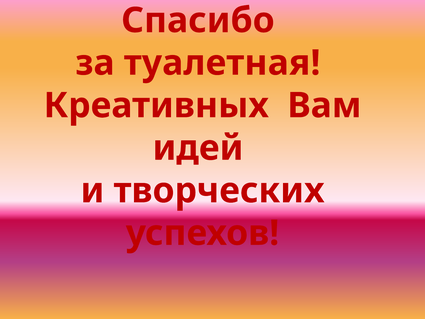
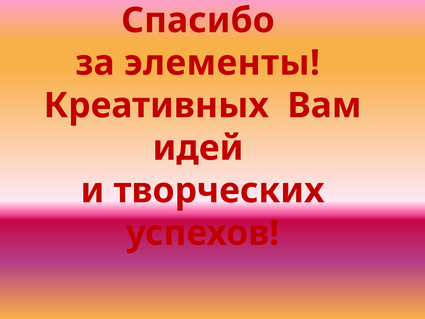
туалетная: туалетная -> элементы
